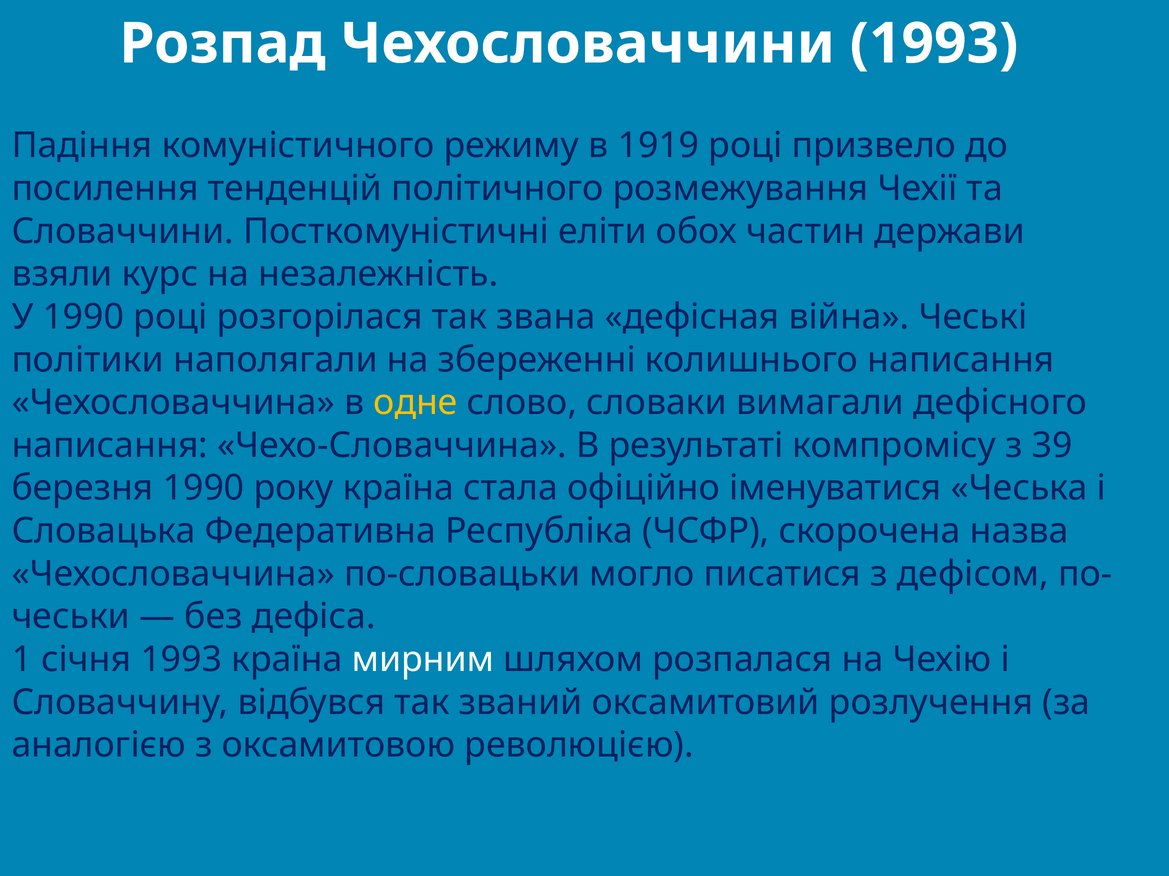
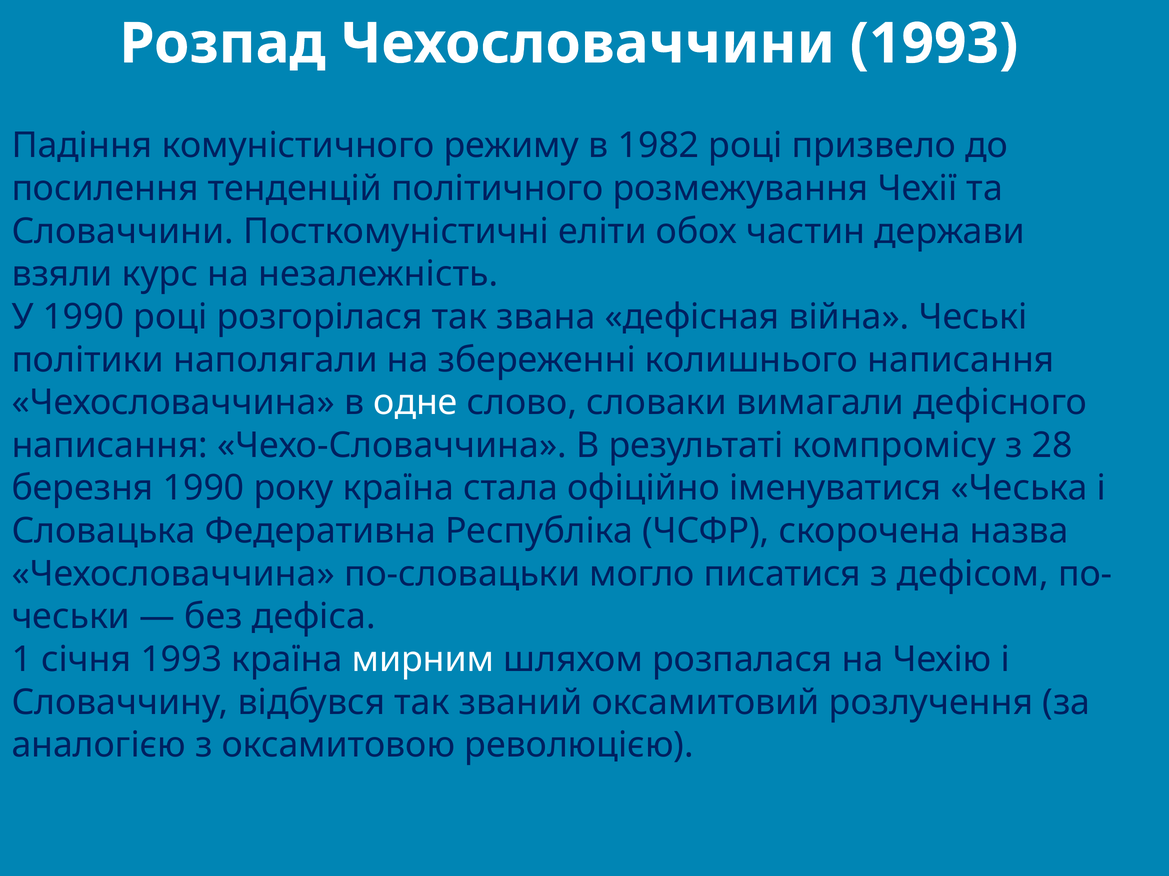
1919: 1919 -> 1982
одне colour: yellow -> white
39: 39 -> 28
